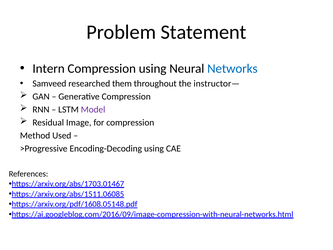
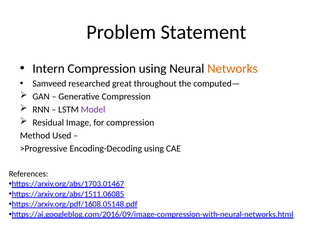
Networks colour: blue -> orange
them: them -> great
instructor—: instructor— -> computed—
